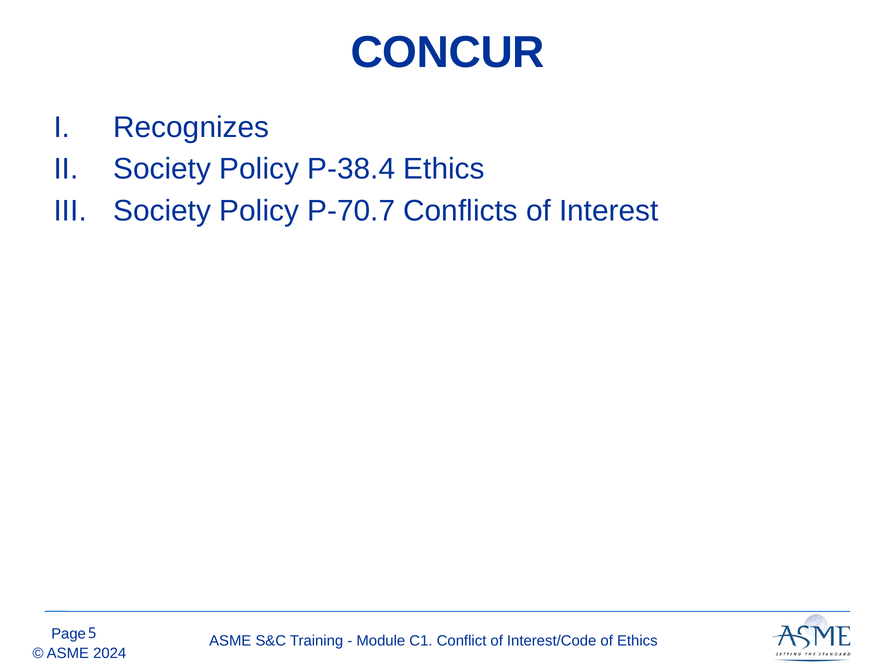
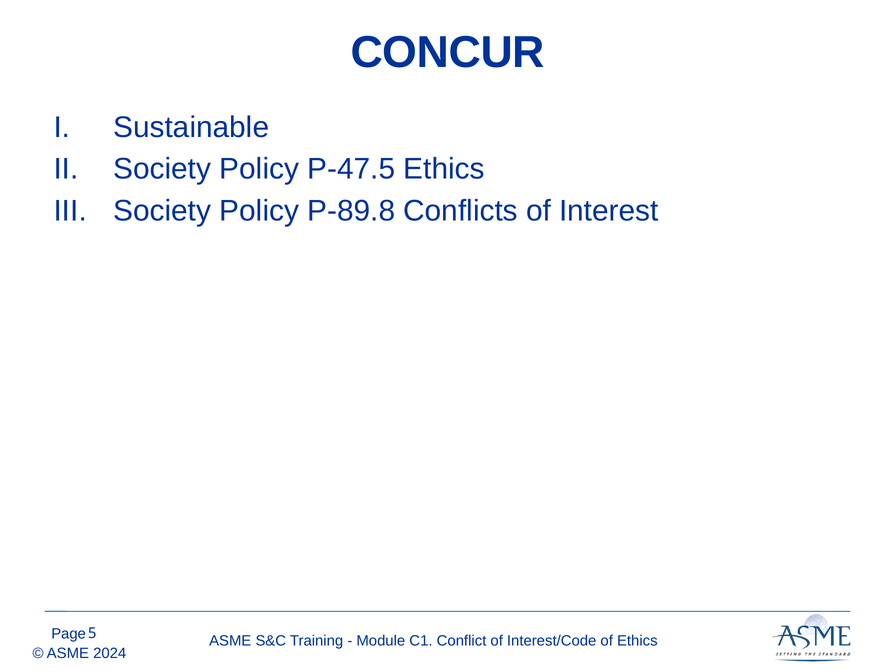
Recognizes: Recognizes -> Sustainable
P-38.4: P-38.4 -> P-47.5
P-70.7: P-70.7 -> P-89.8
